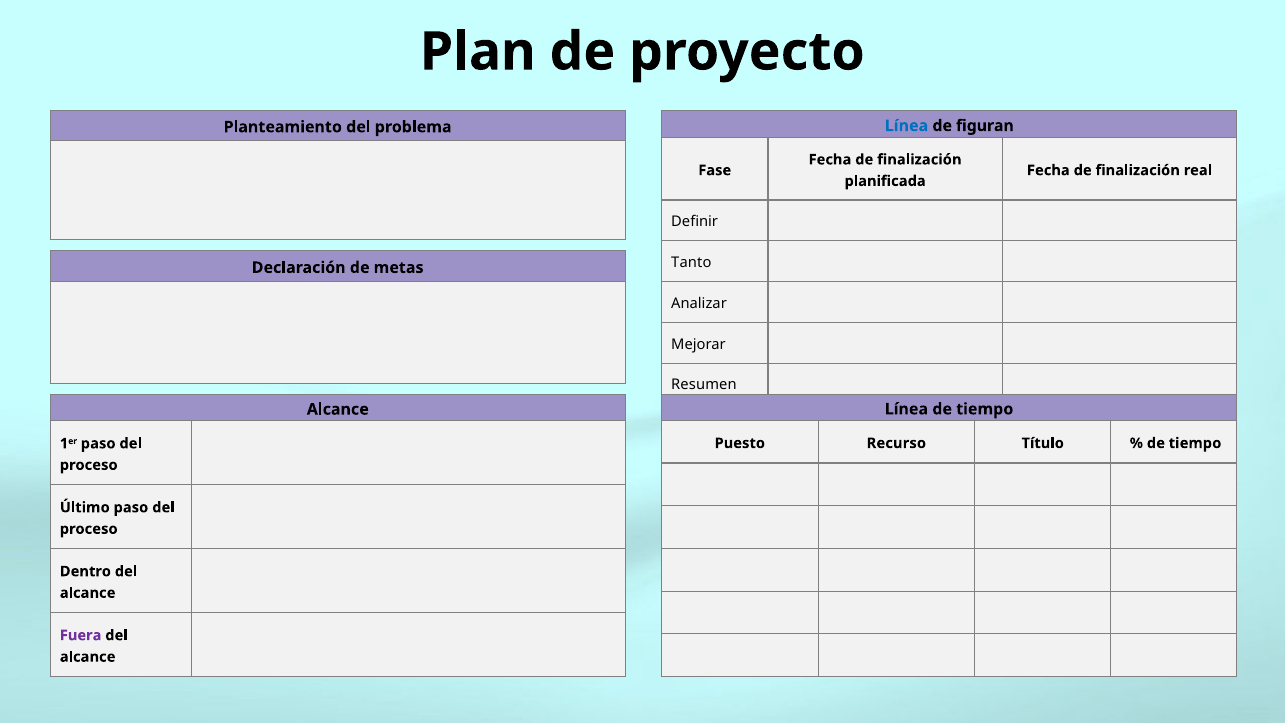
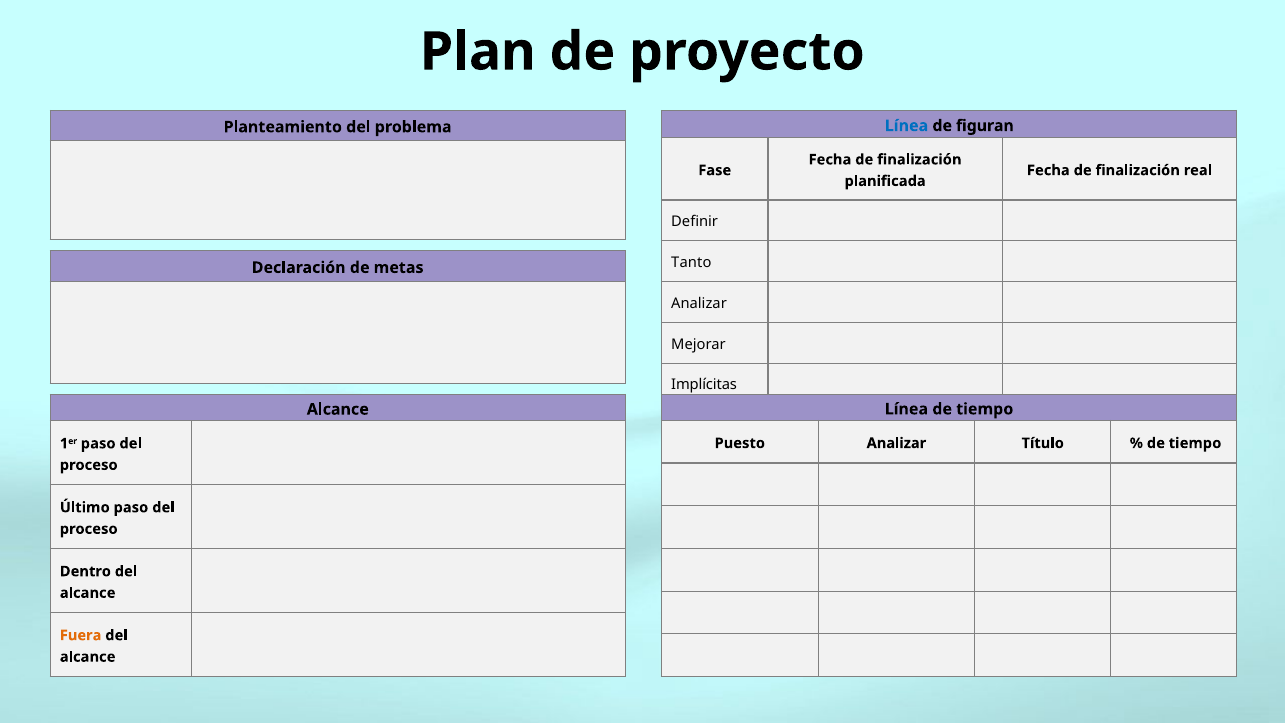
Resumen: Resumen -> Implícitas
Puesto Recurso: Recurso -> Analizar
Fuera colour: purple -> orange
